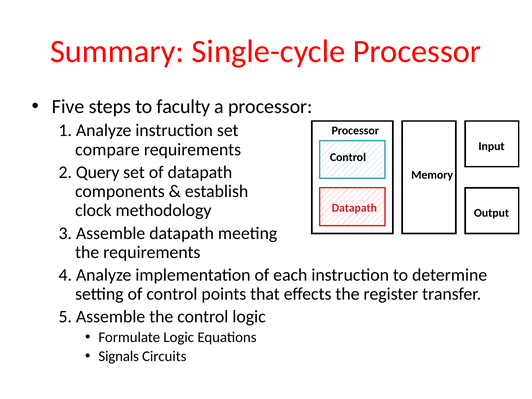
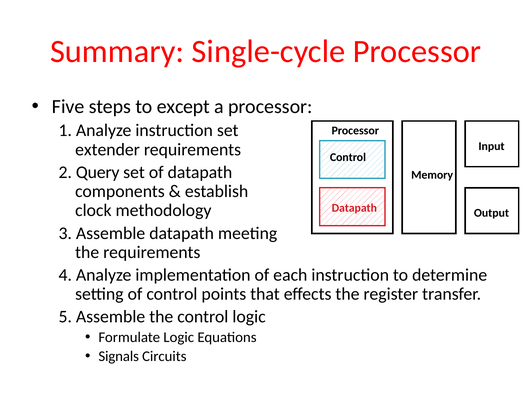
faculty: faculty -> except
compare: compare -> extender
